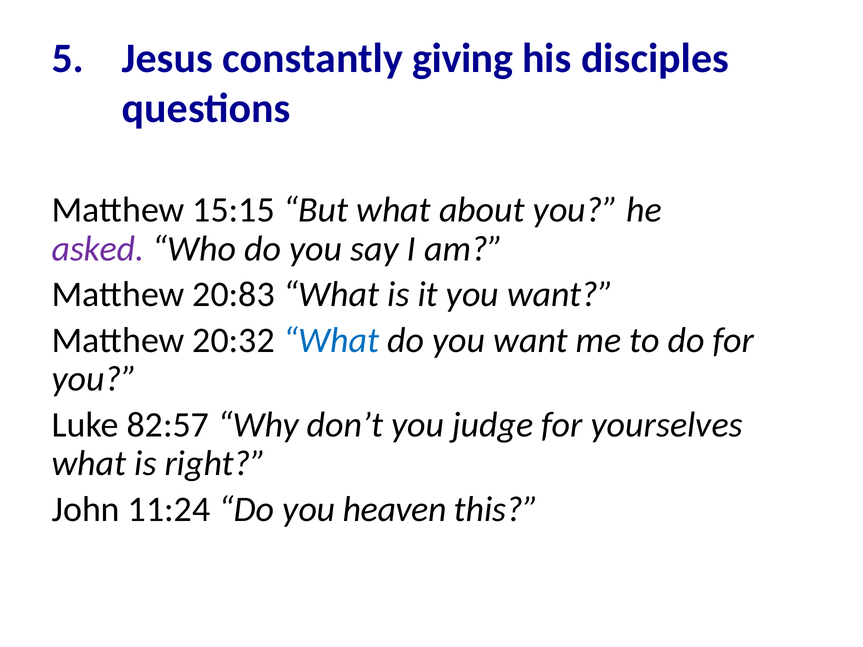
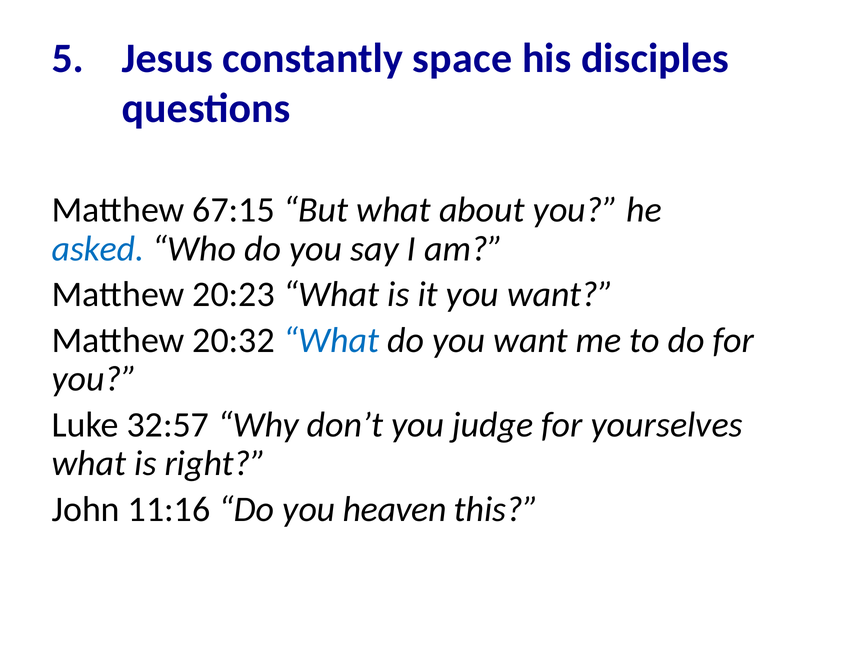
giving: giving -> space
15:15: 15:15 -> 67:15
asked colour: purple -> blue
20:83: 20:83 -> 20:23
82:57: 82:57 -> 32:57
11:24: 11:24 -> 11:16
